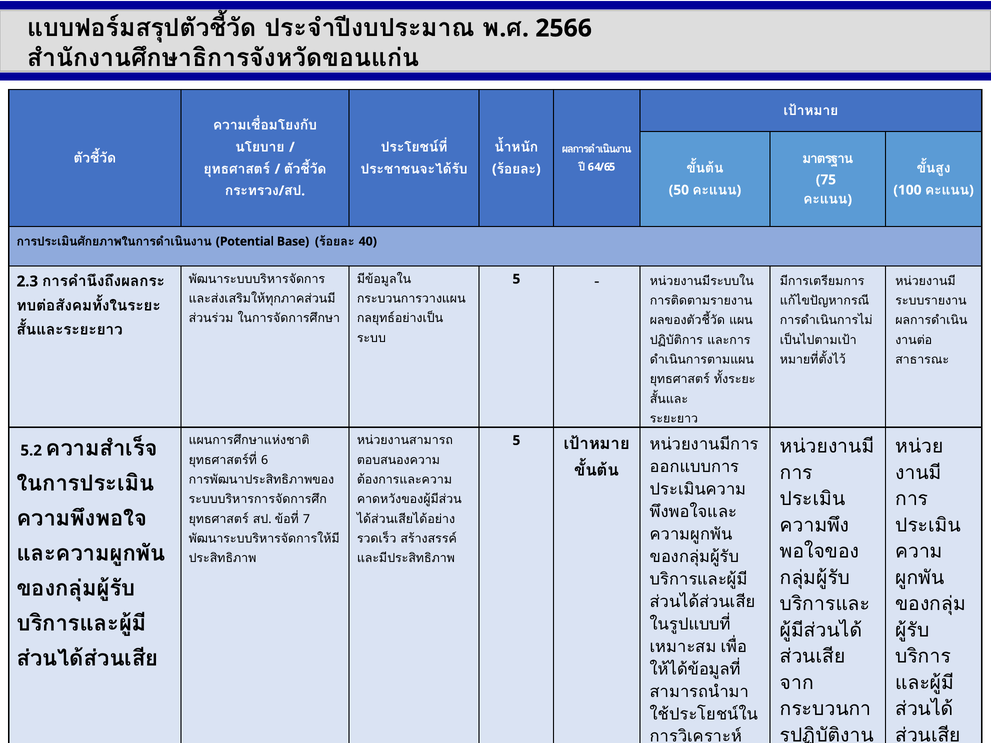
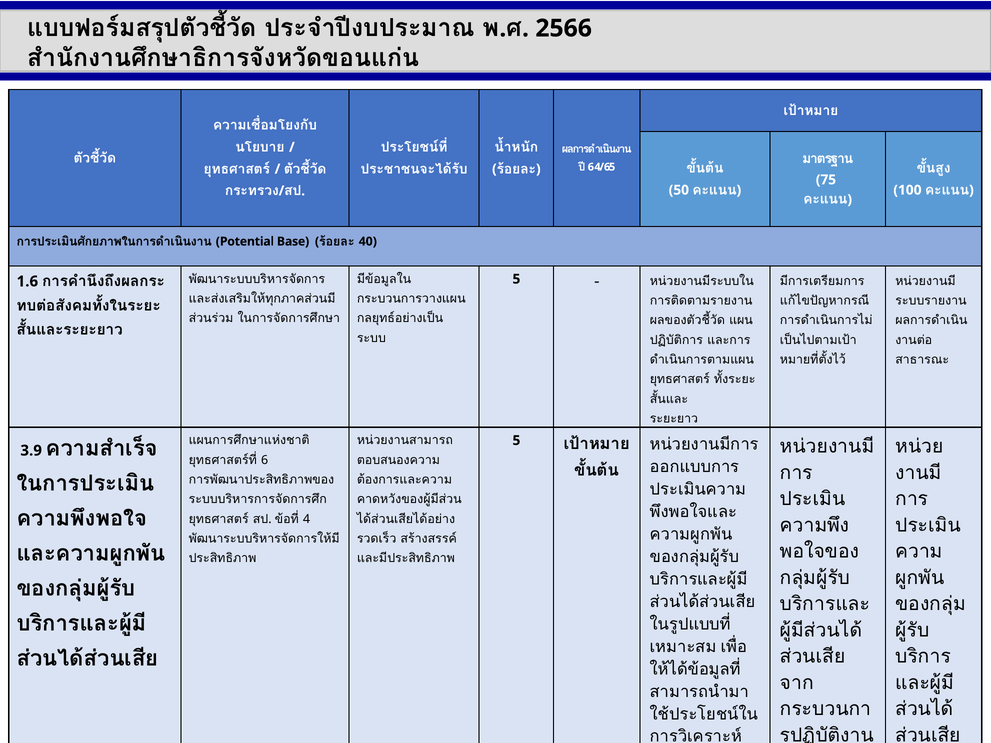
2.3: 2.3 -> 1.6
5.2: 5.2 -> 3.9
7: 7 -> 4
